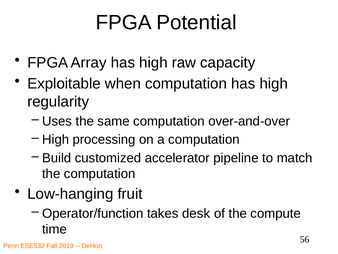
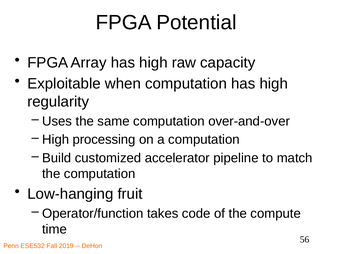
desk: desk -> code
